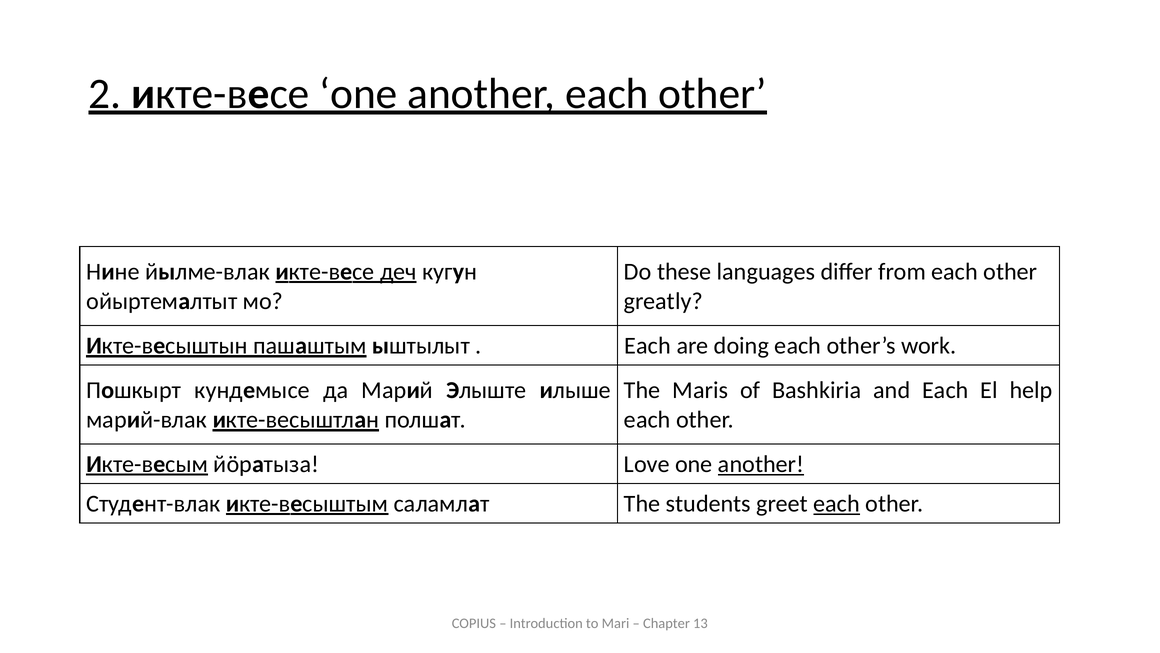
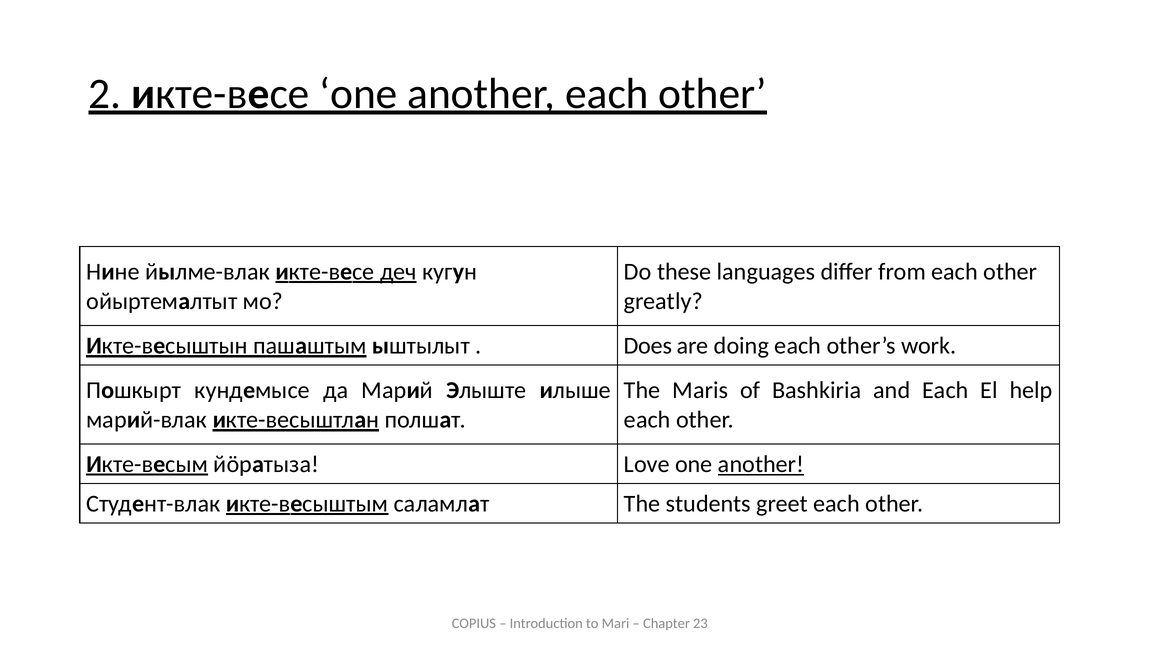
Each at (648, 345): Each -> Does
each at (837, 503) underline: present -> none
13: 13 -> 23
